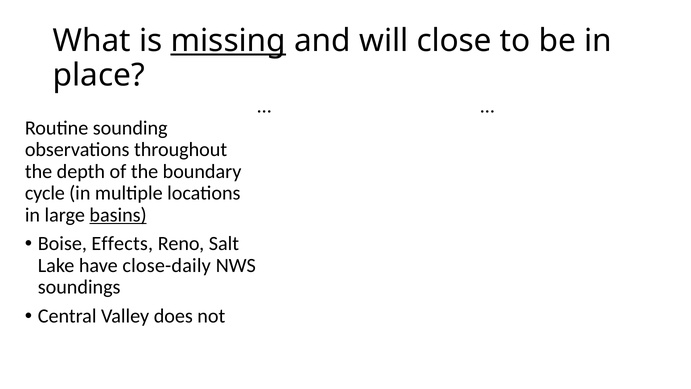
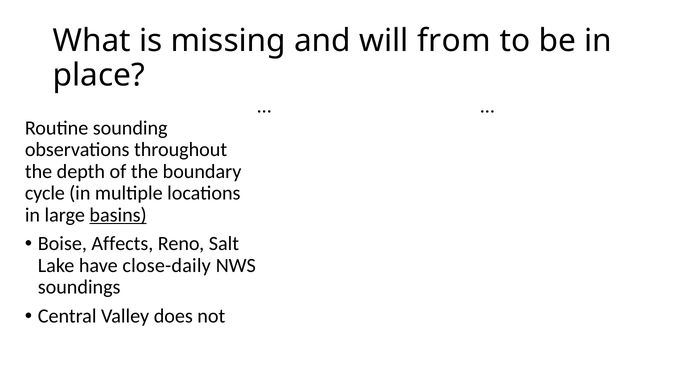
missing underline: present -> none
close: close -> from
Effects: Effects -> Affects
